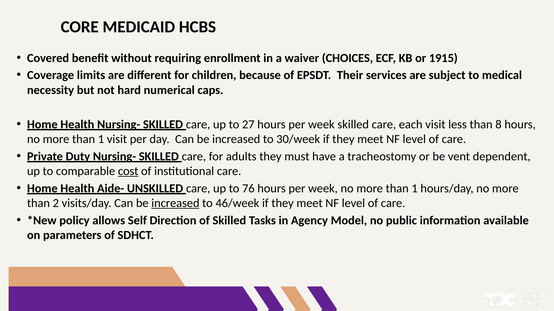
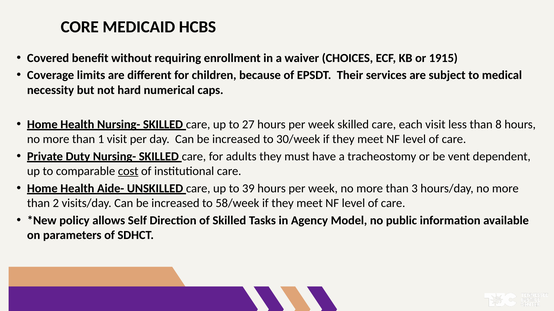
76: 76 -> 39
1 at (415, 189): 1 -> 3
increased at (175, 204) underline: present -> none
46/week: 46/week -> 58/week
